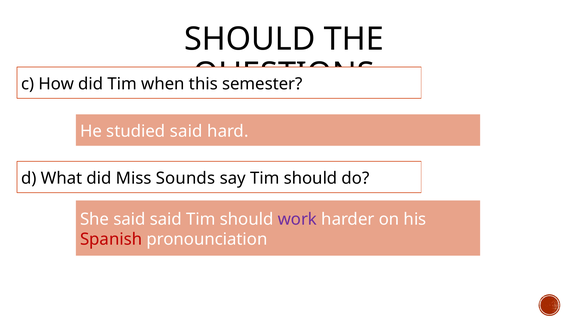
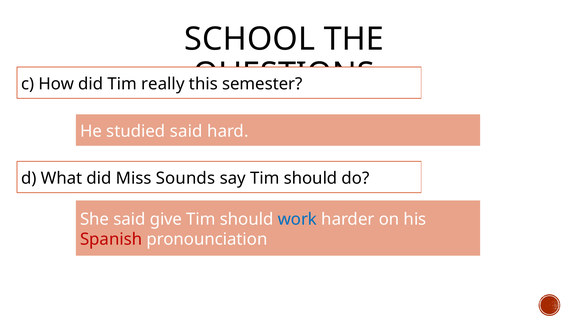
SHOULD at (250, 39): SHOULD -> SCHOOL
when: when -> really
said said: said -> give
work colour: purple -> blue
